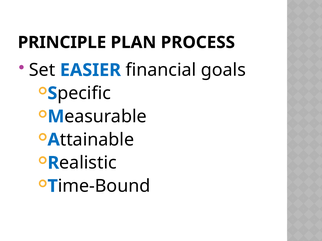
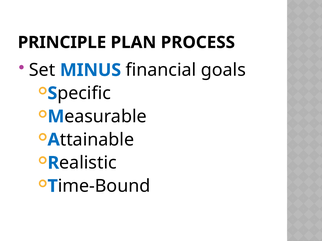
EASIER: EASIER -> MINUS
